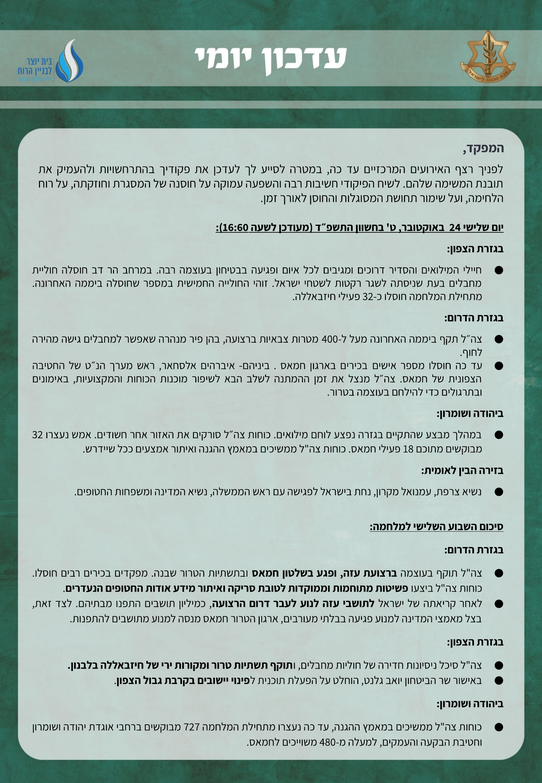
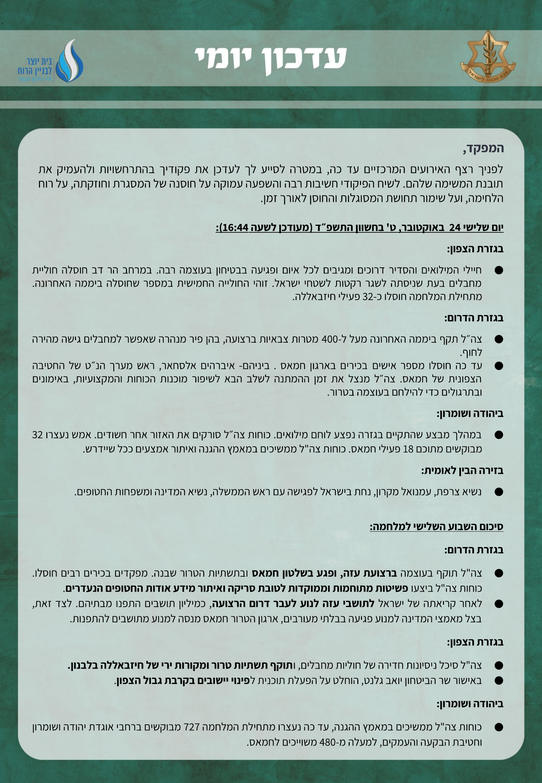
16:60: 16:60 -> 16:44
